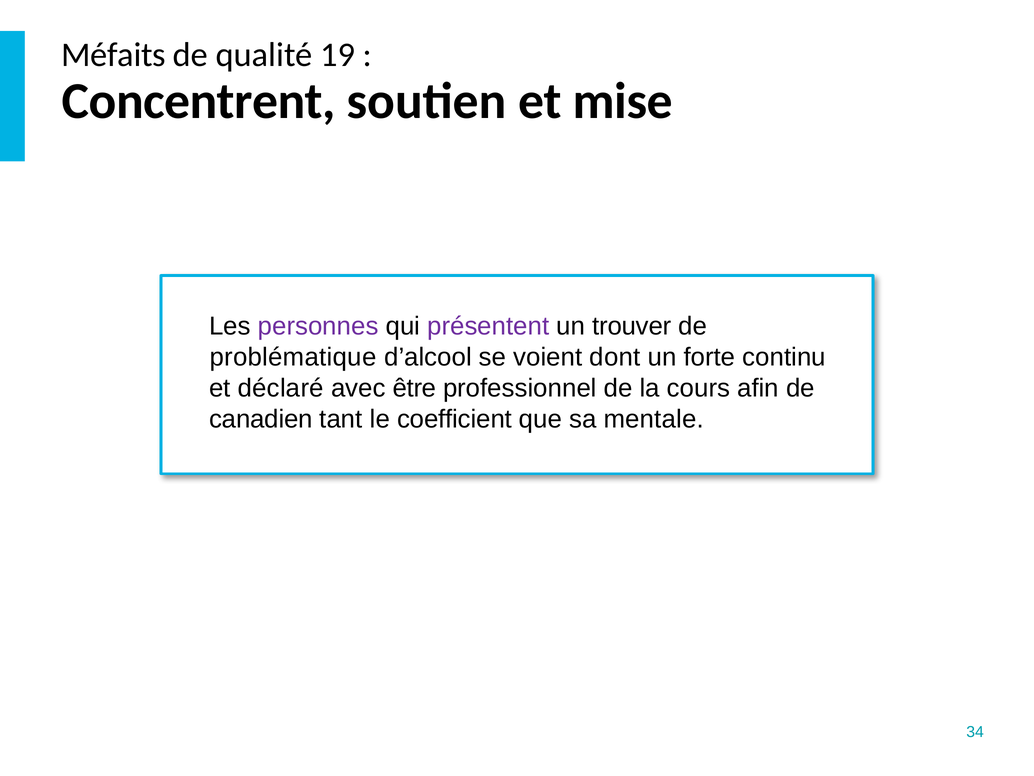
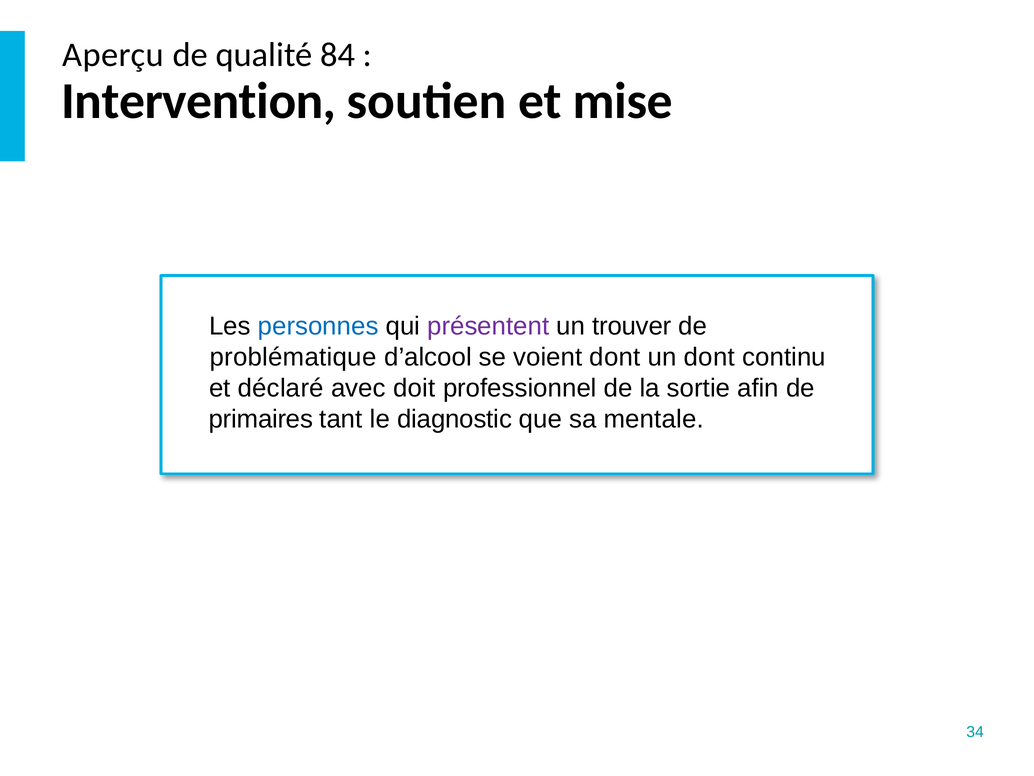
Méfaits: Méfaits -> Aperçu
19: 19 -> 84
Concentrent: Concentrent -> Intervention
personnes colour: purple -> blue
un forte: forte -> dont
être: être -> doit
cours: cours -> sortie
canadien: canadien -> primaires
coefficient: coefficient -> diagnostic
